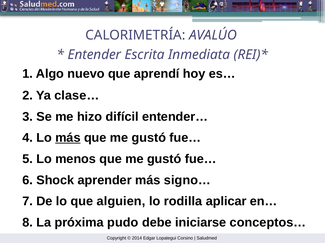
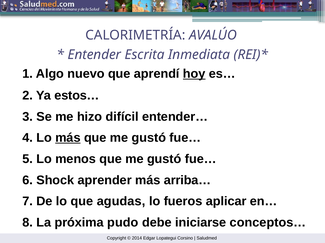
hoy underline: none -> present
clase…: clase… -> estos…
signo…: signo… -> arriba…
alguien: alguien -> agudas
rodilla: rodilla -> fueros
